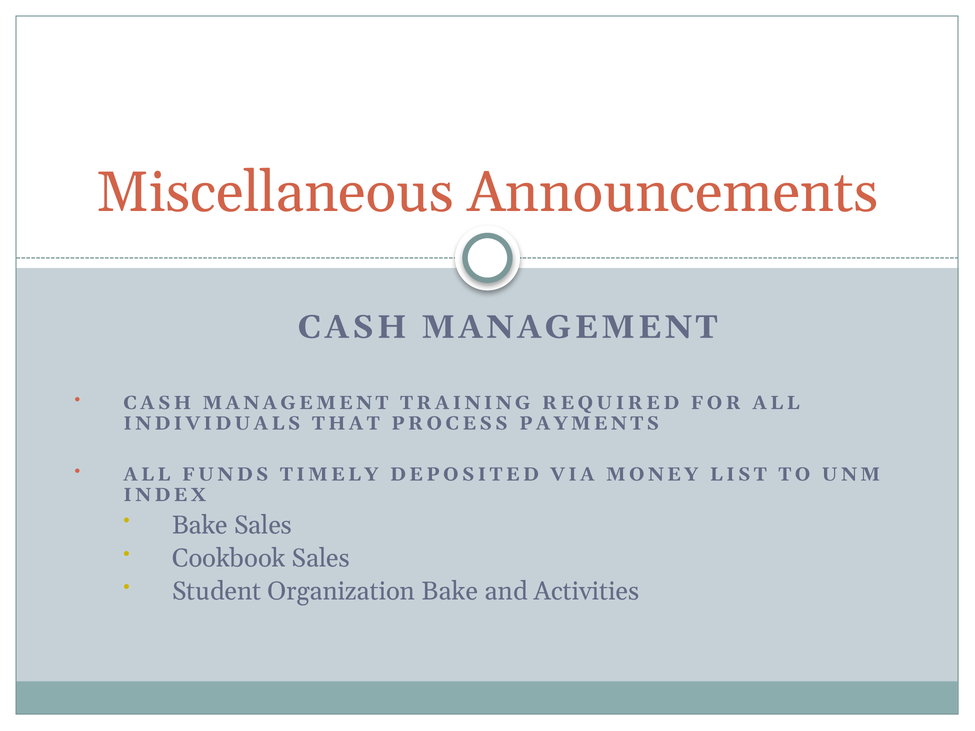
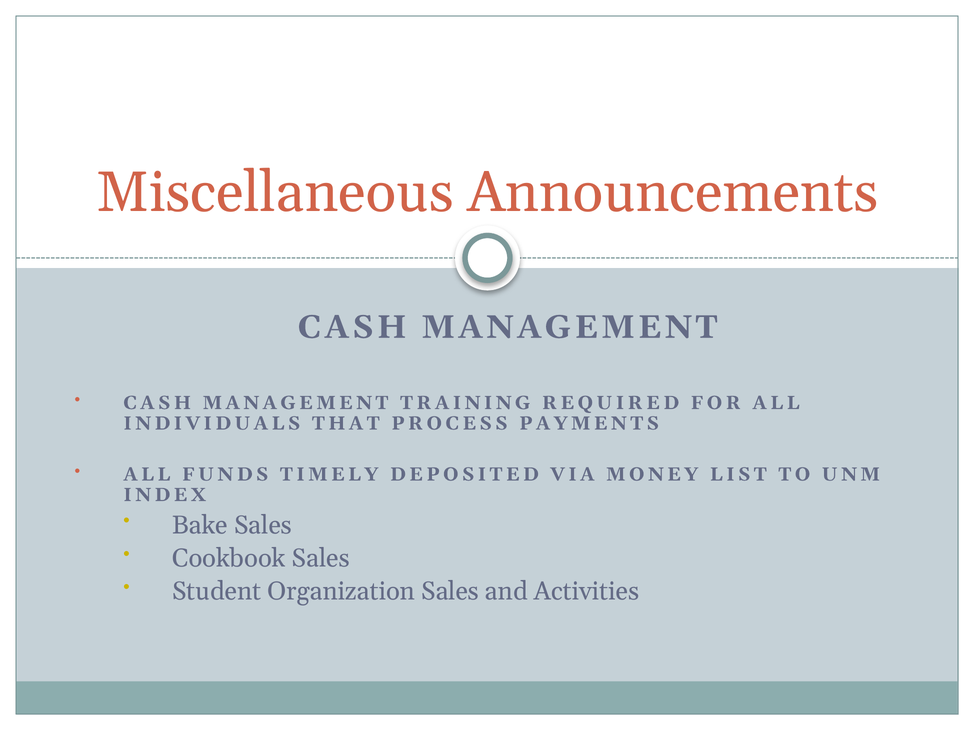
Organization Bake: Bake -> Sales
